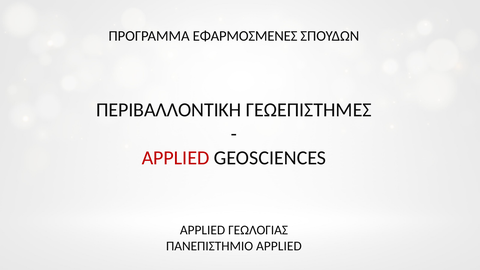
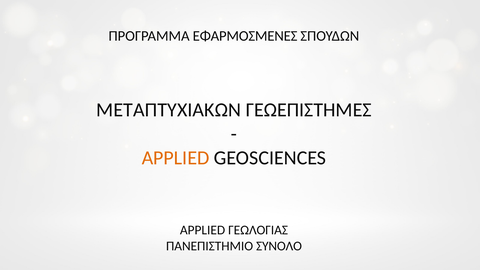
ΠΕΡΙΒΑΛΛΟΝΤΙΚΗ: ΠΕΡΙΒΑΛΛΟΝΤΙΚΗ -> ΜΕΤΑΠΤΥΧΙΑΚΩΝ
APPLIED at (176, 158) colour: red -> orange
ΠΑΝΕΠΙΣΤΗΜΙΟ APPLIED: APPLIED -> ΣΥΝΟΛΟ
